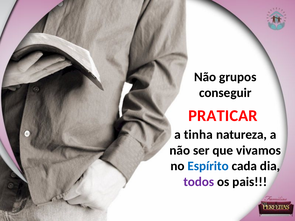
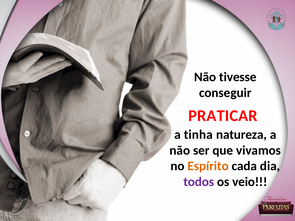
grupos: grupos -> tivesse
Espírito colour: blue -> orange
pais: pais -> veio
